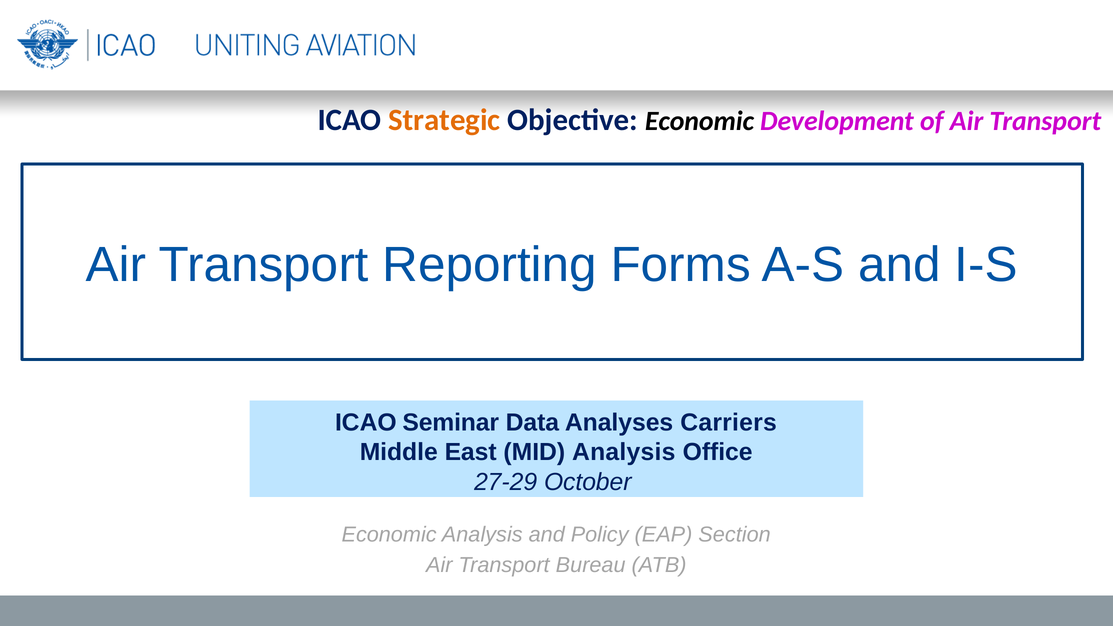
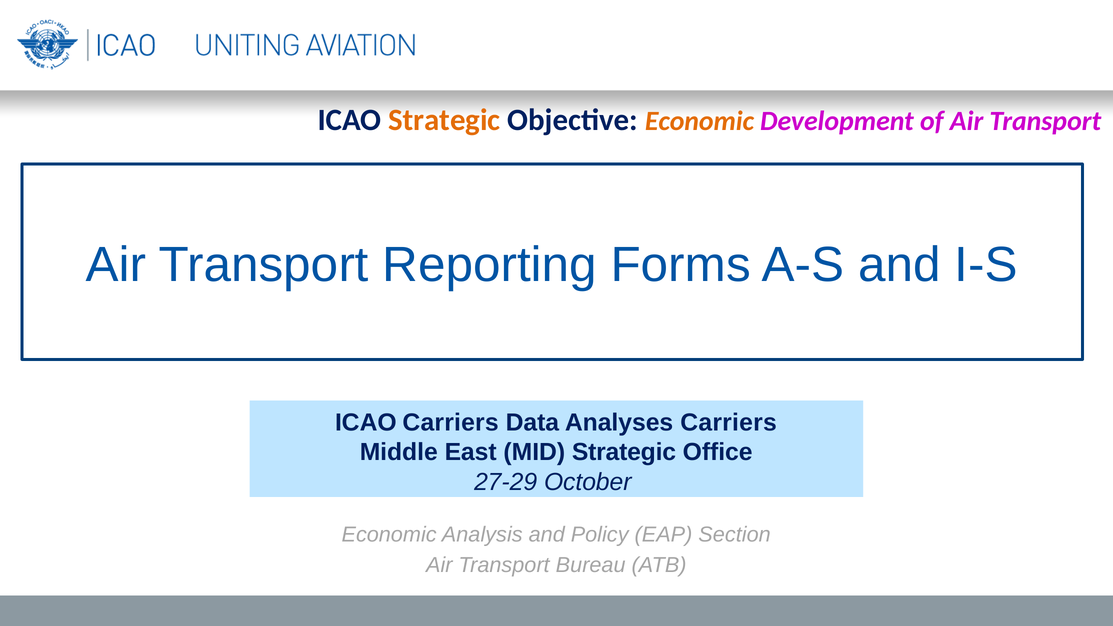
Economic at (699, 121) colour: black -> orange
ICAO Seminar: Seminar -> Carriers
MID Analysis: Analysis -> Strategic
